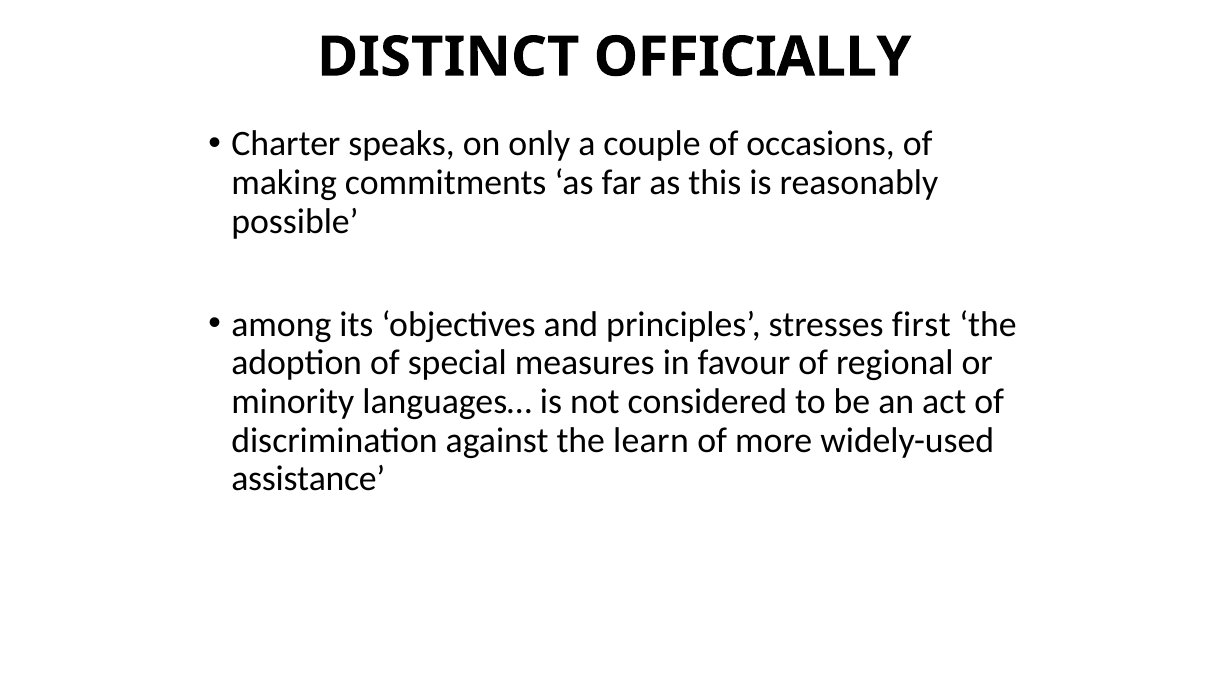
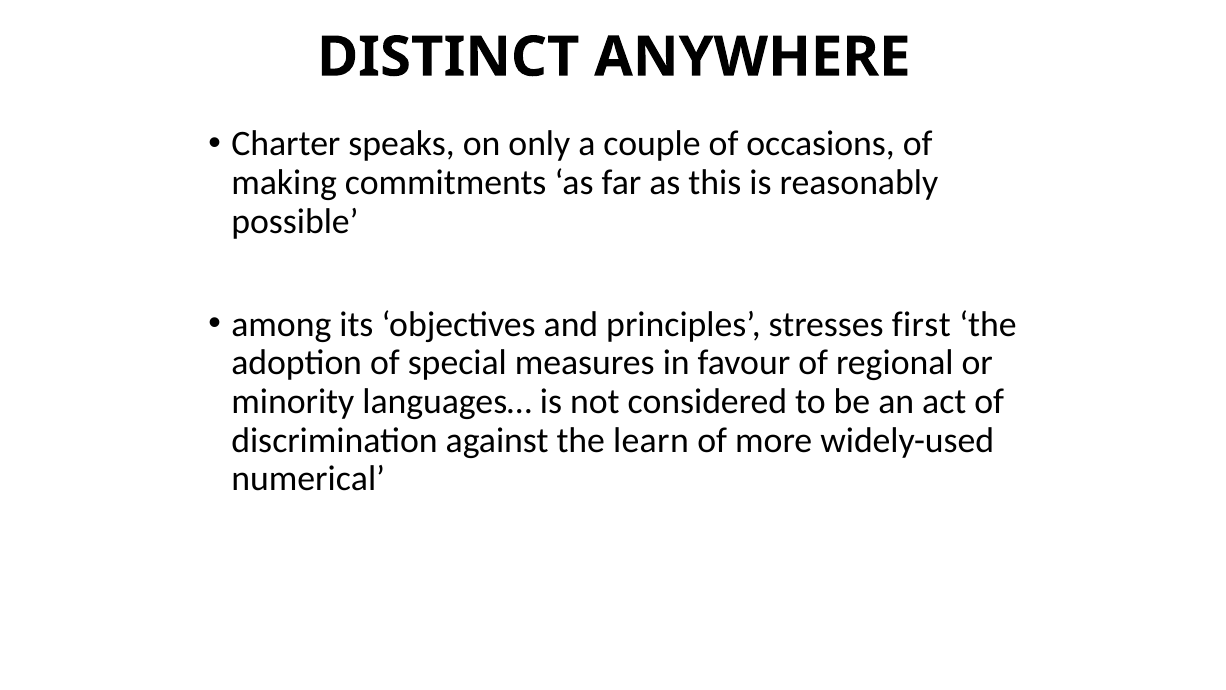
OFFICIALLY: OFFICIALLY -> ANYWHERE
assistance: assistance -> numerical
